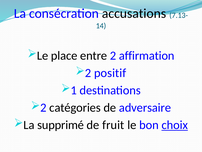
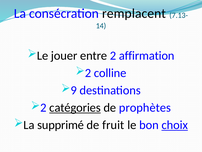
accusations: accusations -> remplacent
place: place -> jouer
positif: positif -> colline
1: 1 -> 9
catégories underline: none -> present
adversaire: adversaire -> prophètes
